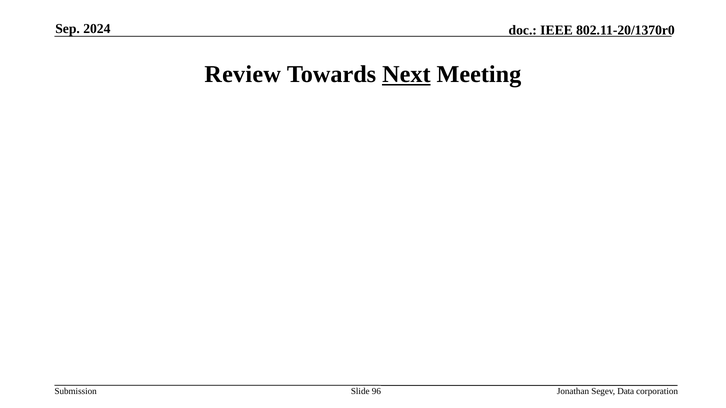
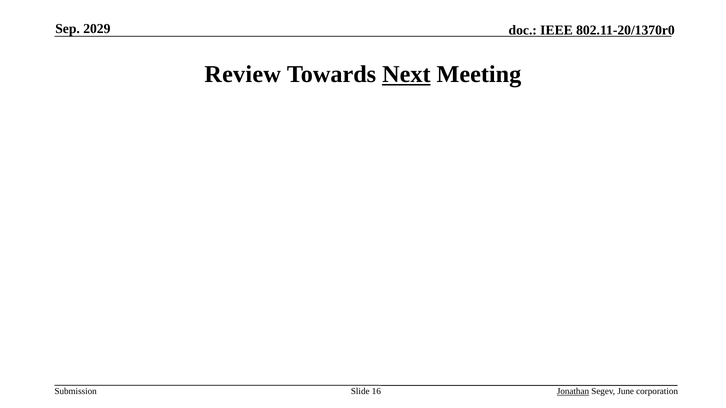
2024: 2024 -> 2029
96: 96 -> 16
Jonathan underline: none -> present
Data: Data -> June
